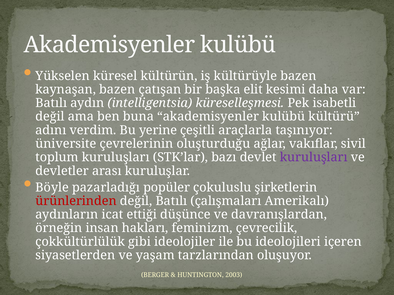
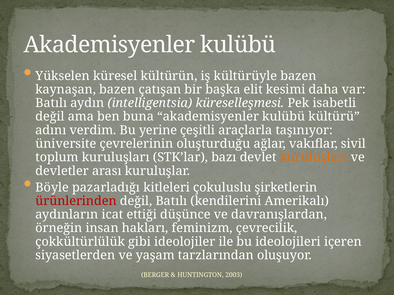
kuruluşları at (314, 158) colour: purple -> orange
popüler: popüler -> kitleleri
çalışmaları: çalışmaları -> kendilerini
